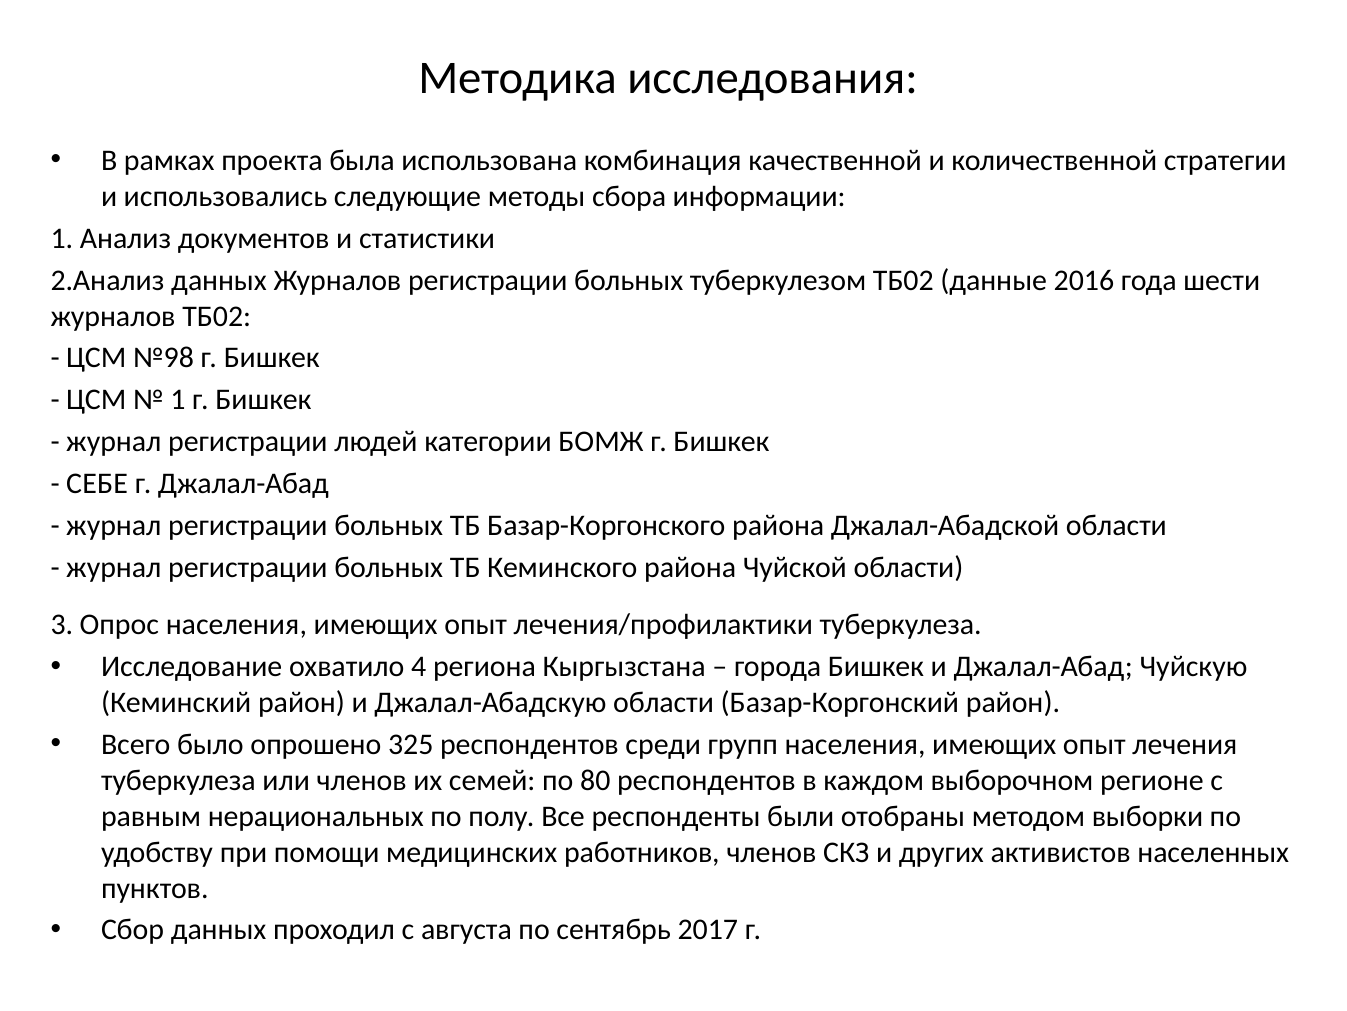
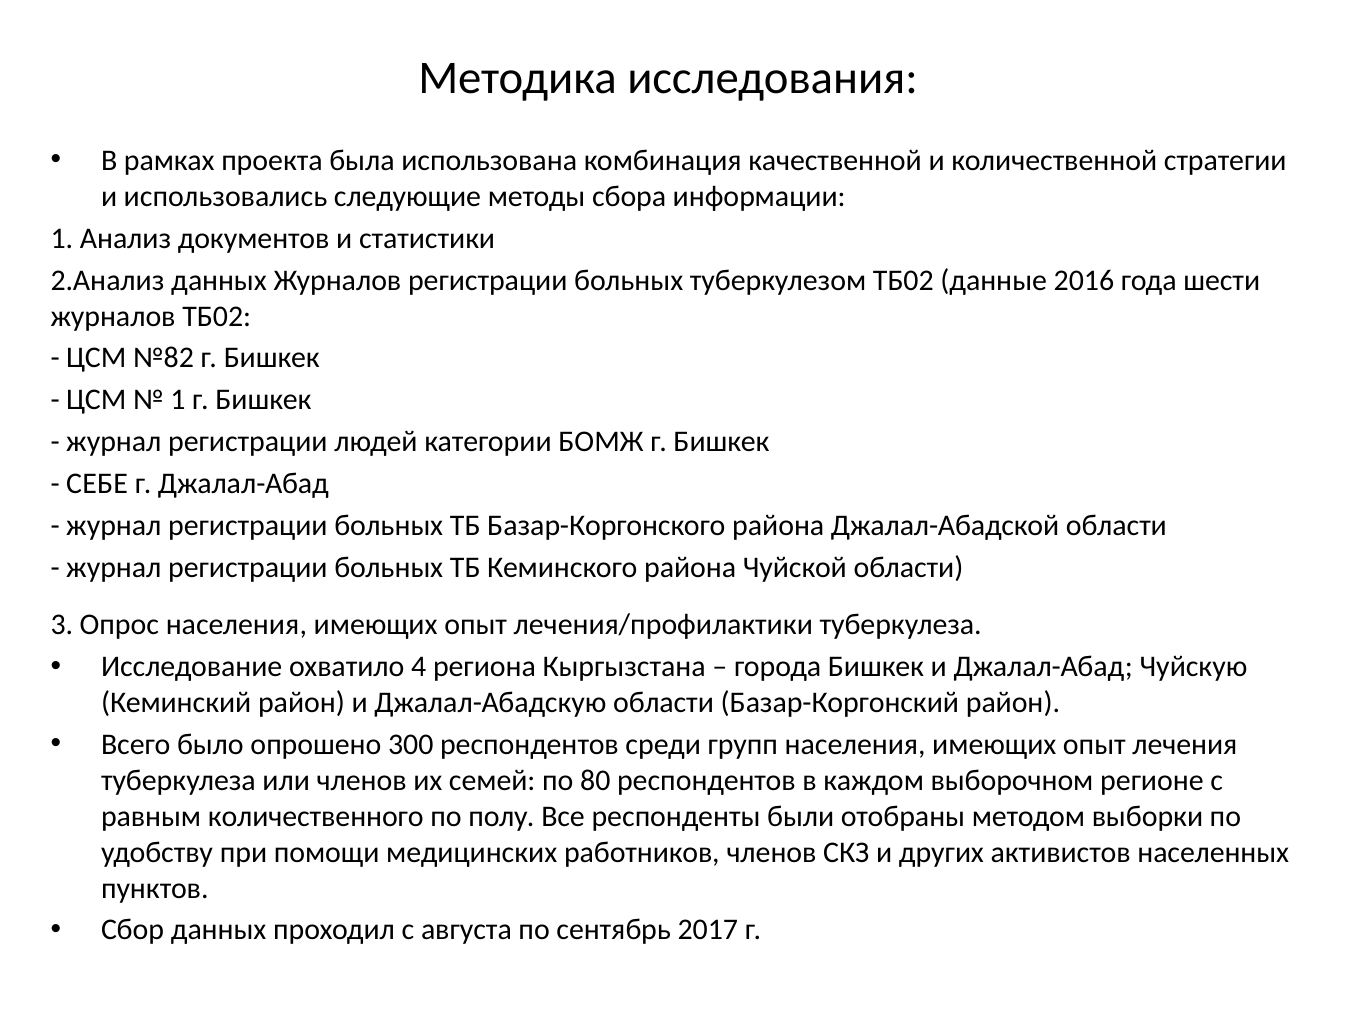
№98: №98 -> №82
325: 325 -> 300
нерациональных: нерациональных -> количественного
